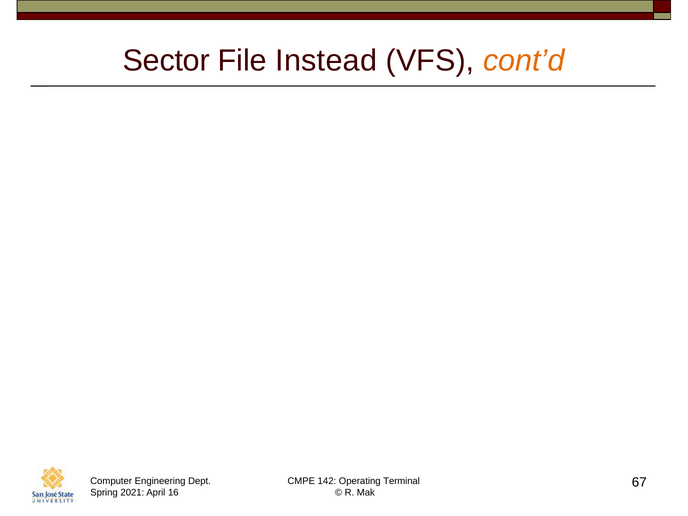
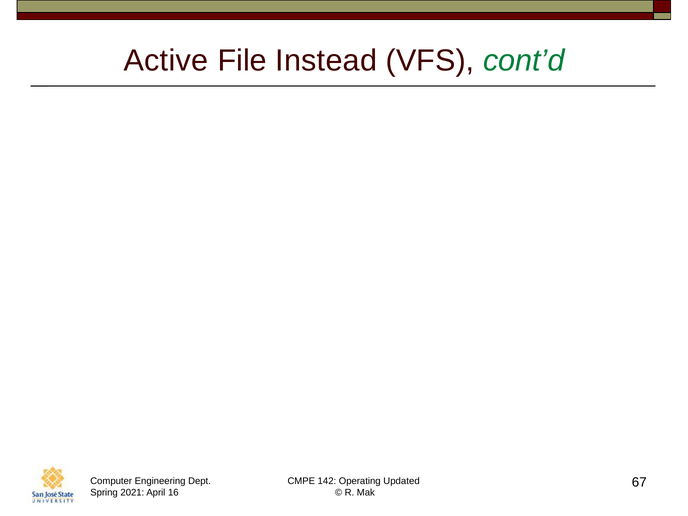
Sector: Sector -> Active
cont’d colour: orange -> green
Terminal: Terminal -> Updated
